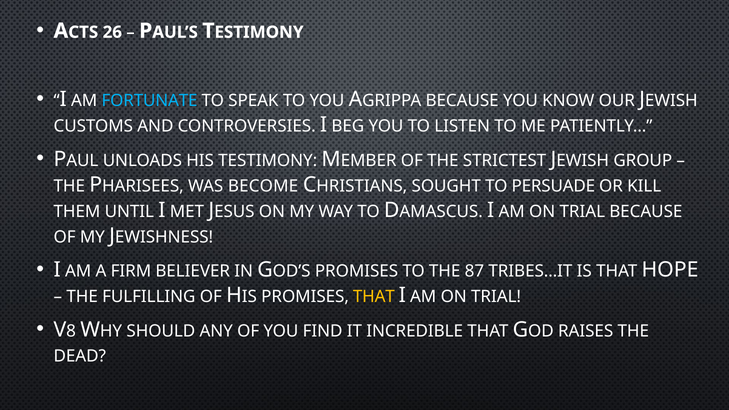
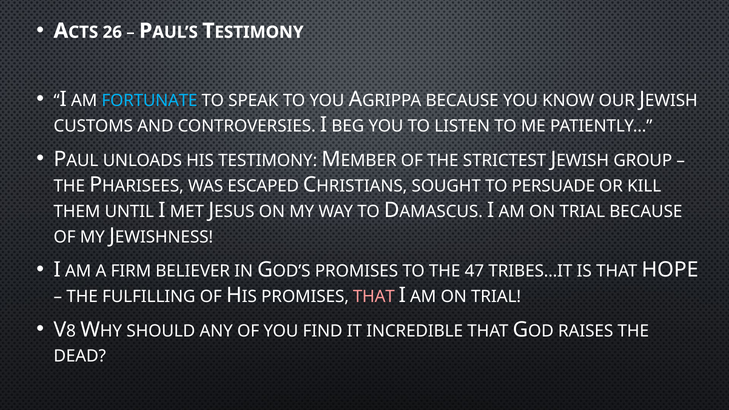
BECOME: BECOME -> ESCAPED
87: 87 -> 47
THAT at (374, 297) colour: yellow -> pink
